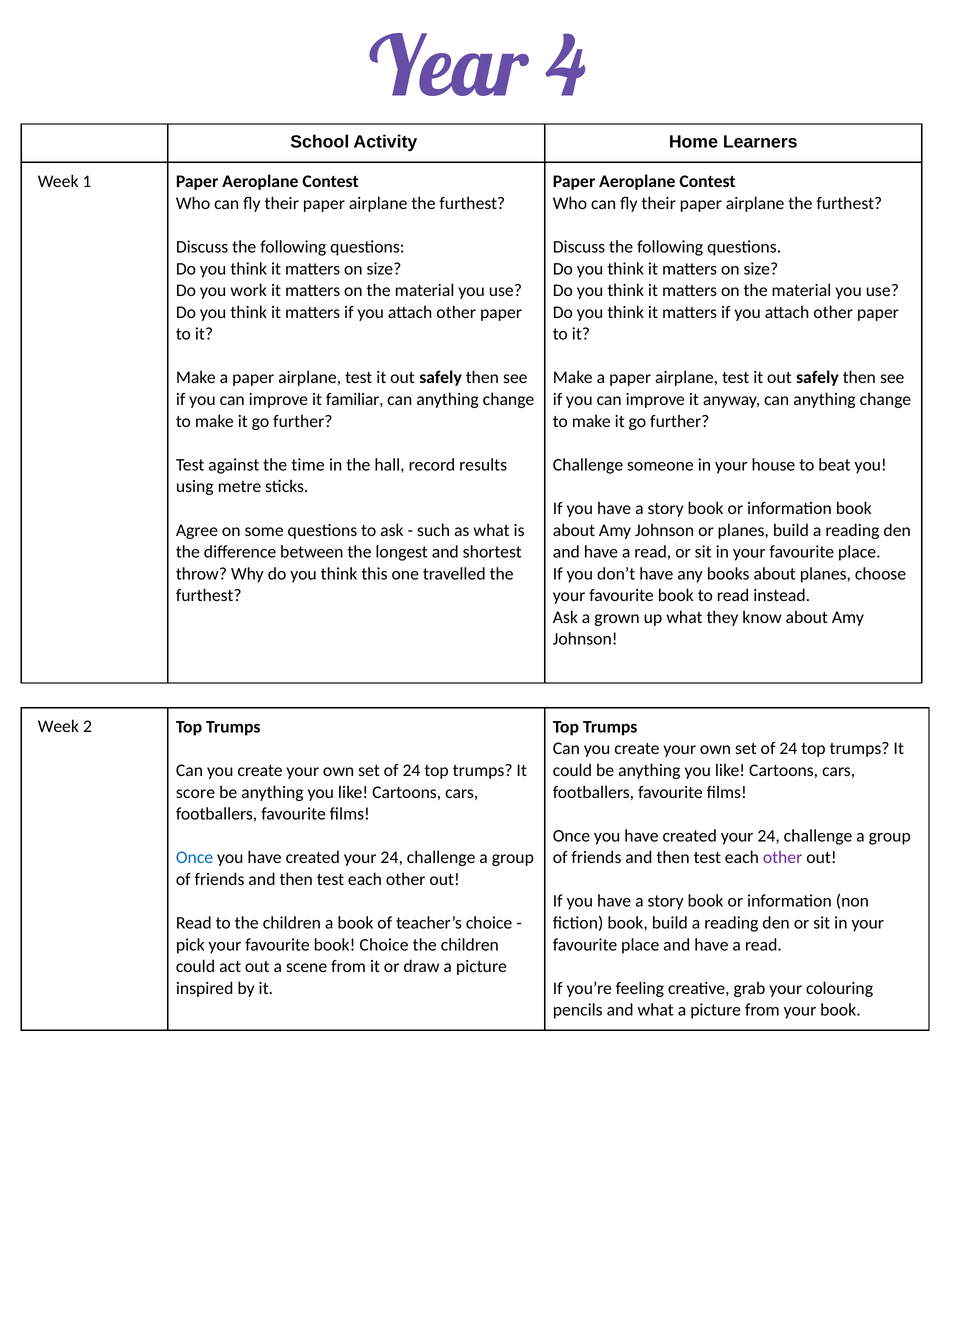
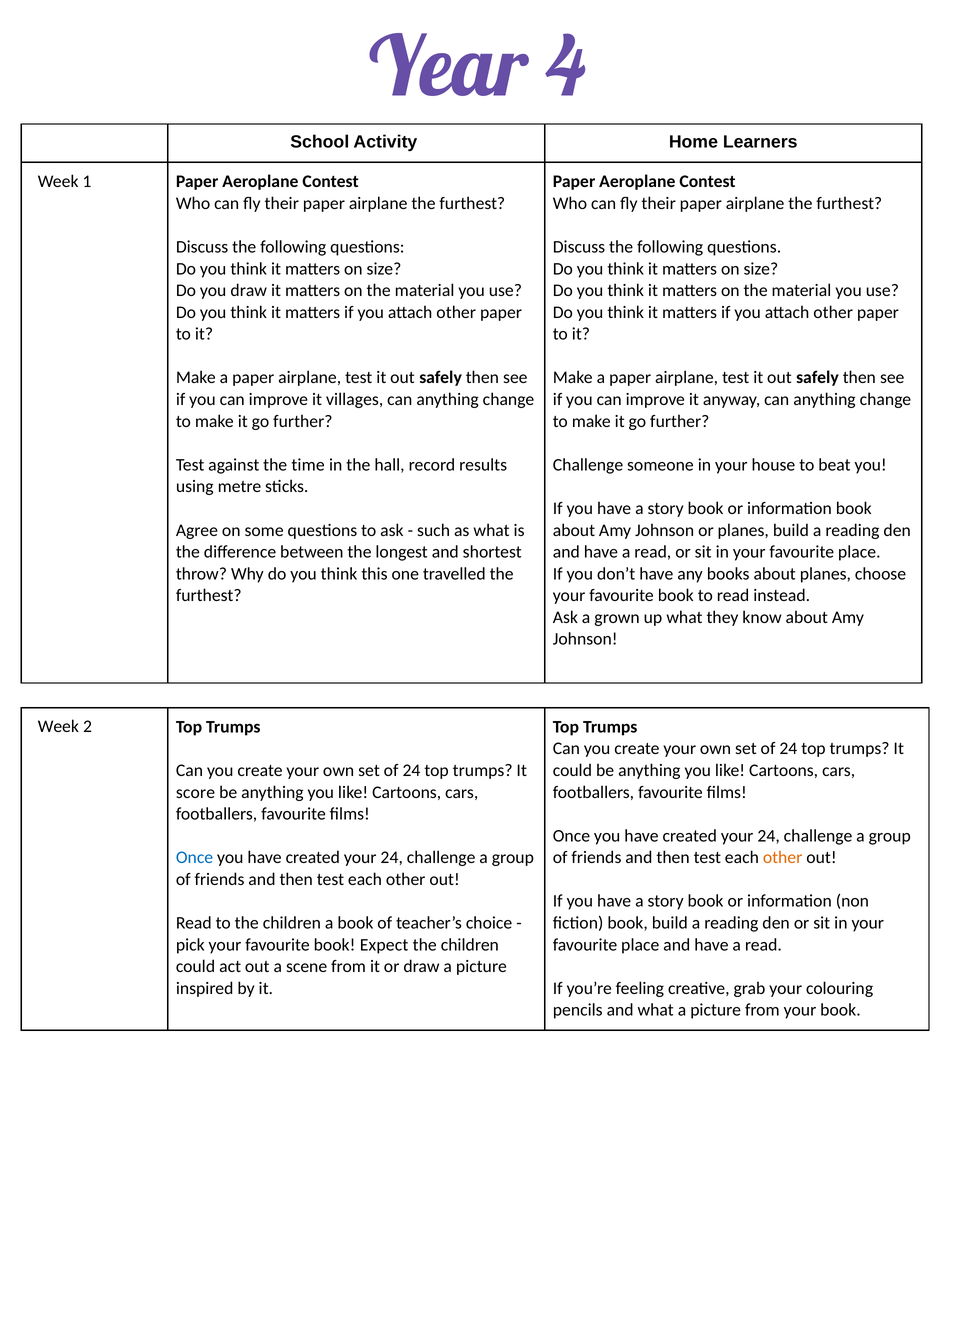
you work: work -> draw
familiar: familiar -> villages
other at (783, 857) colour: purple -> orange
book Choice: Choice -> Expect
